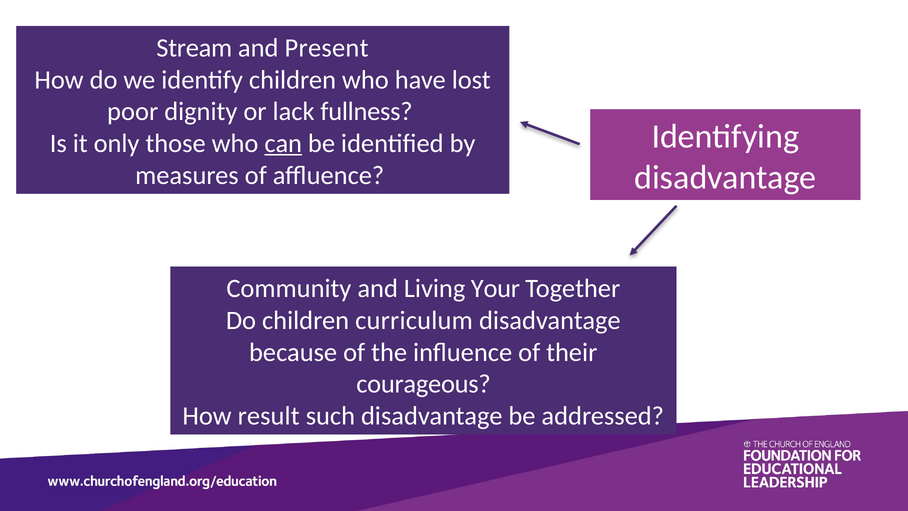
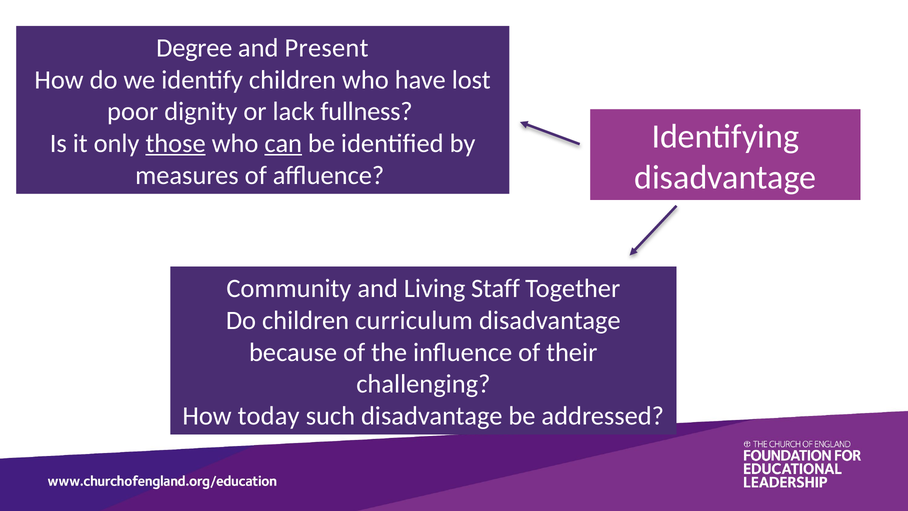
Stream: Stream -> Degree
those underline: none -> present
Your: Your -> Staff
courageous: courageous -> challenging
result: result -> today
